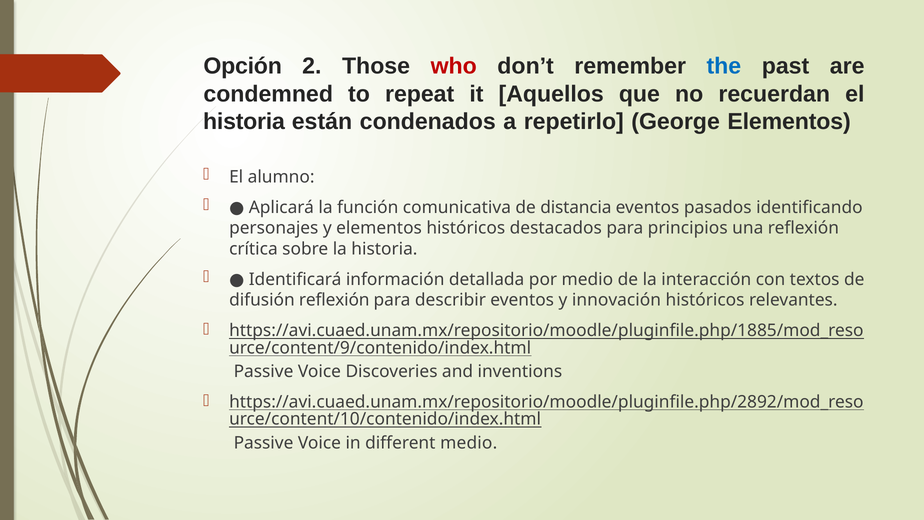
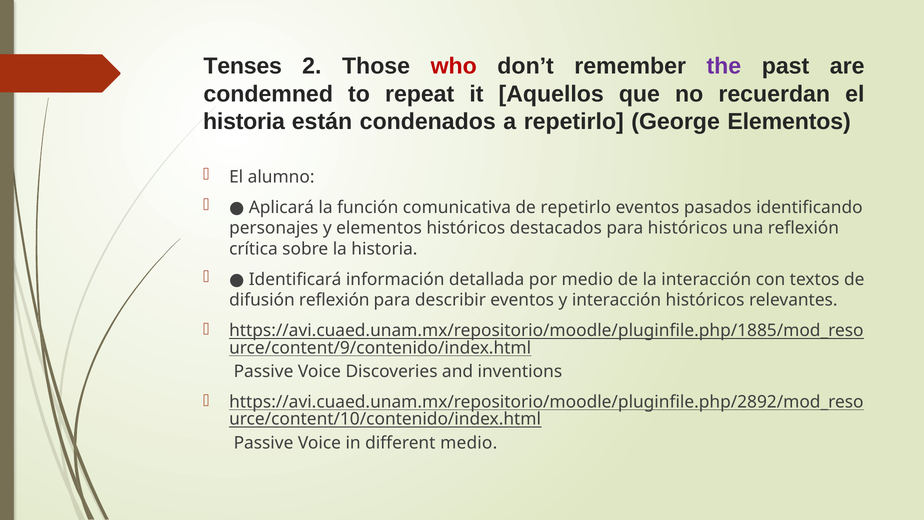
Opción: Opción -> Tenses
the colour: blue -> purple
de distancia: distancia -> repetirlo
para principios: principios -> históricos
y innovación: innovación -> interacción
